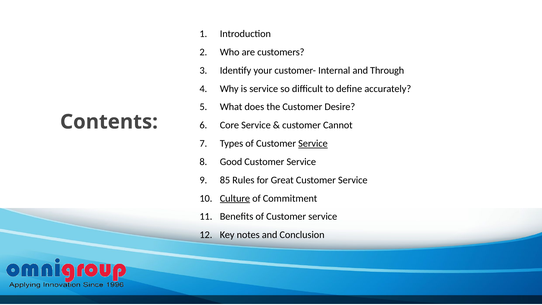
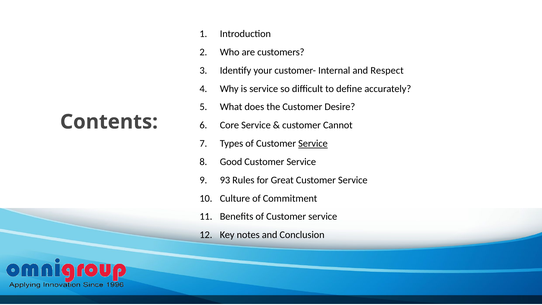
Through: Through -> Respect
85: 85 -> 93
Culture underline: present -> none
